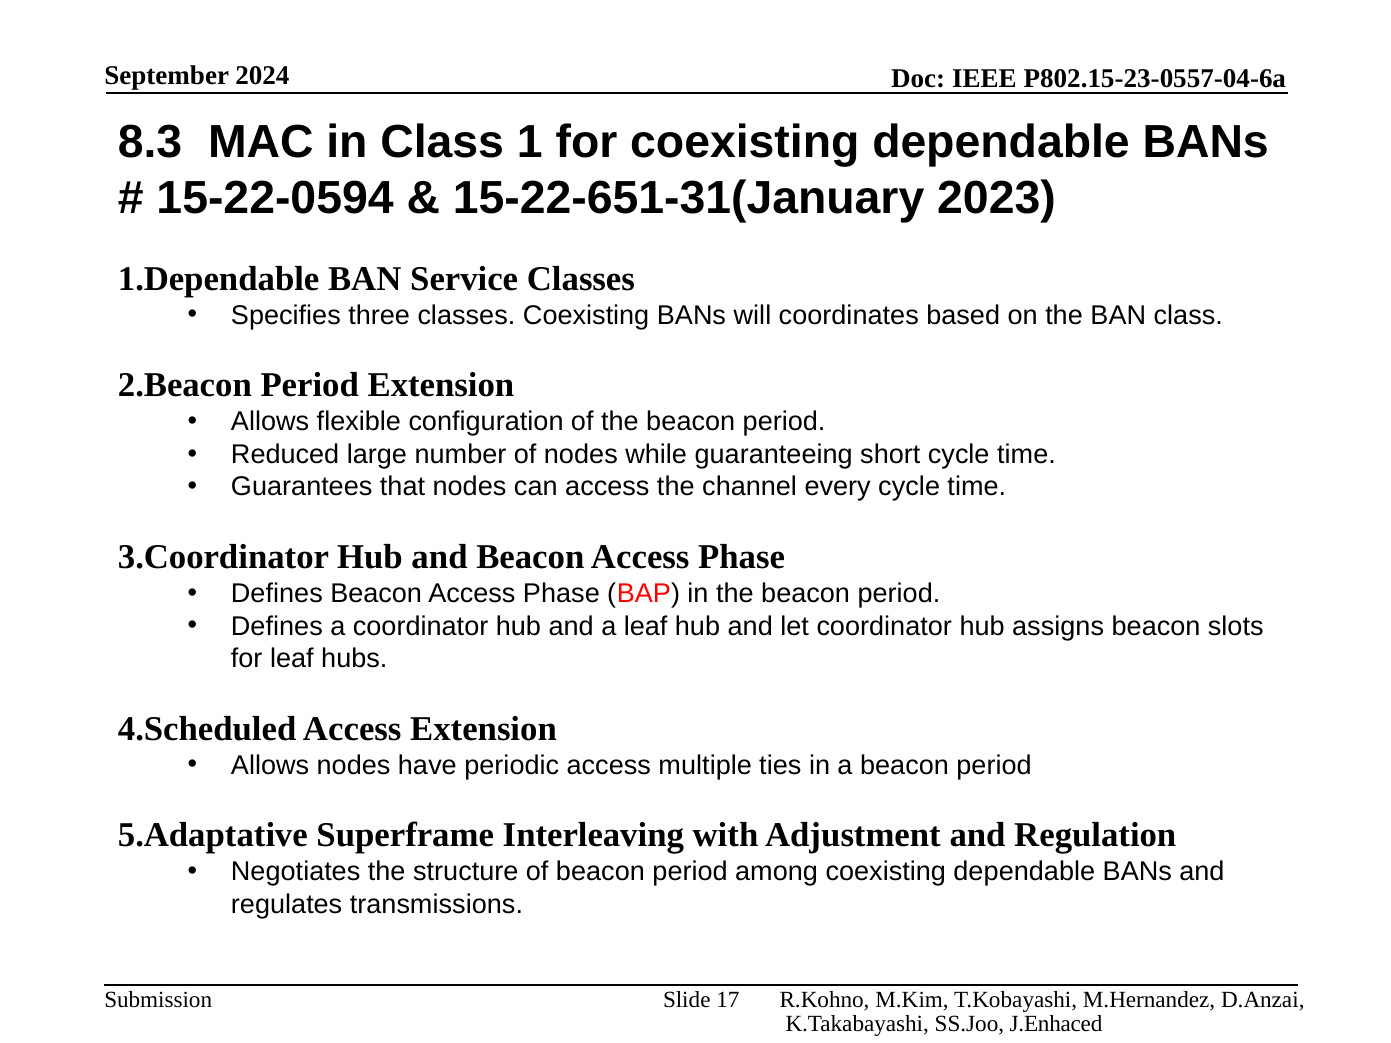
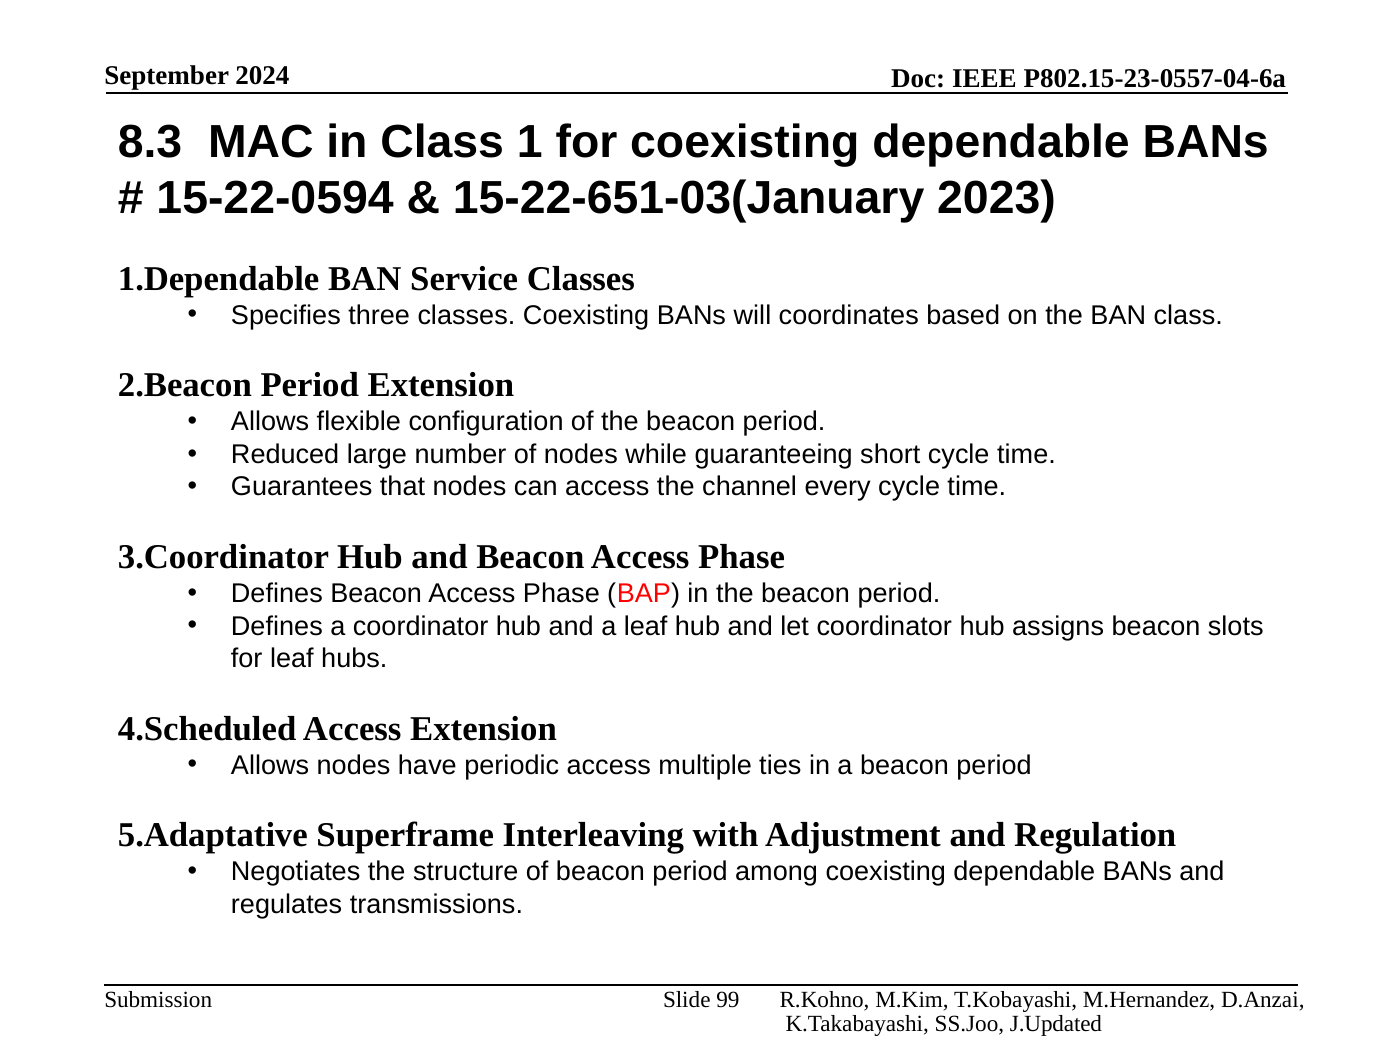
15-22-651-31(January: 15-22-651-31(January -> 15-22-651-03(January
17: 17 -> 99
J.Enhaced: J.Enhaced -> J.Updated
